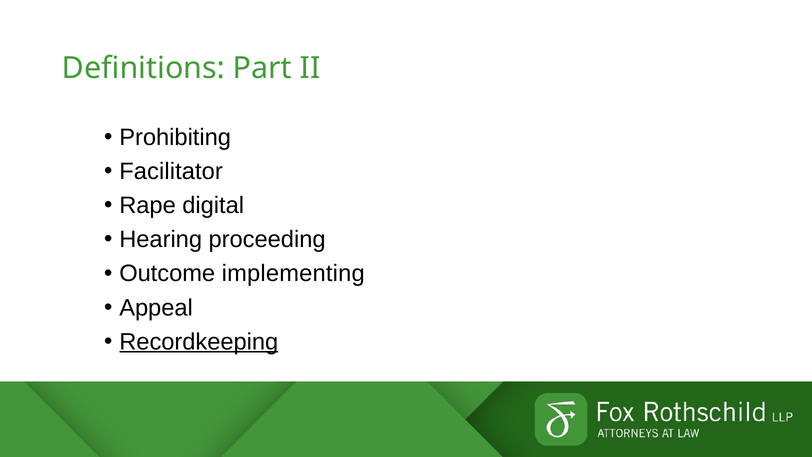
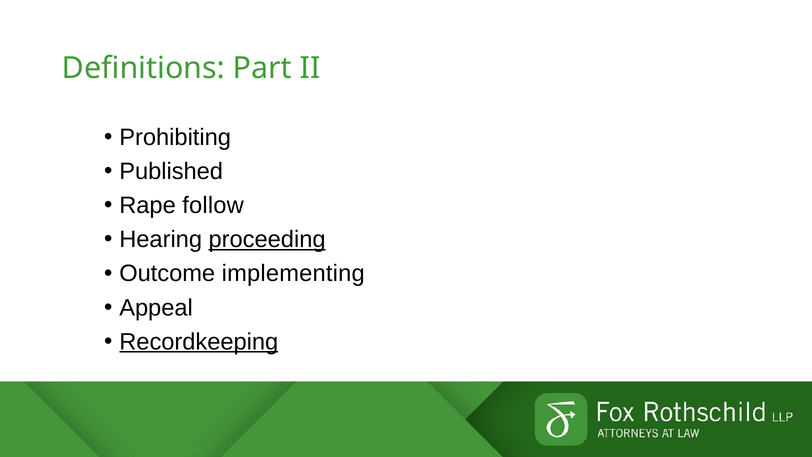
Facilitator: Facilitator -> Published
digital: digital -> follow
proceeding underline: none -> present
